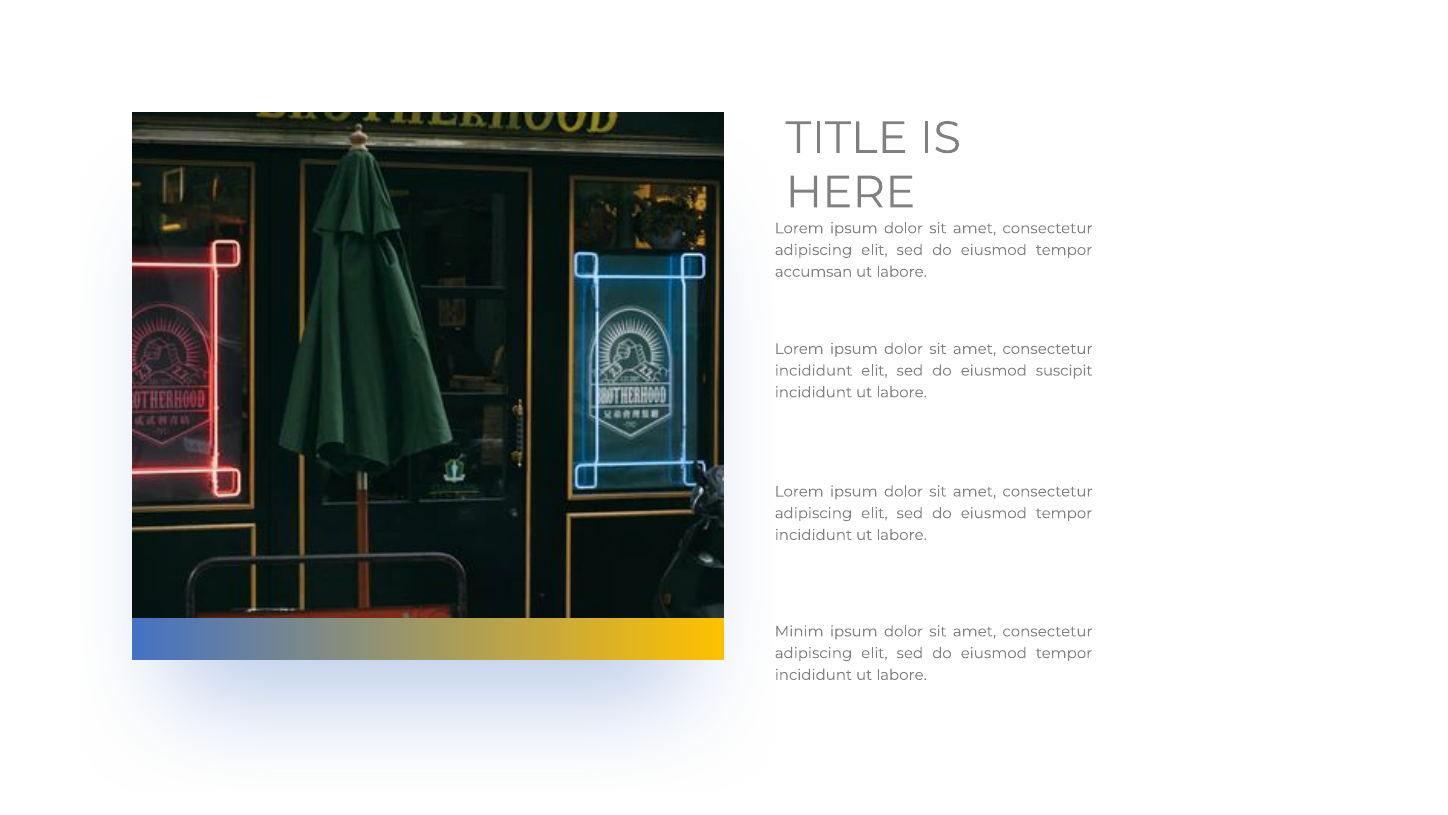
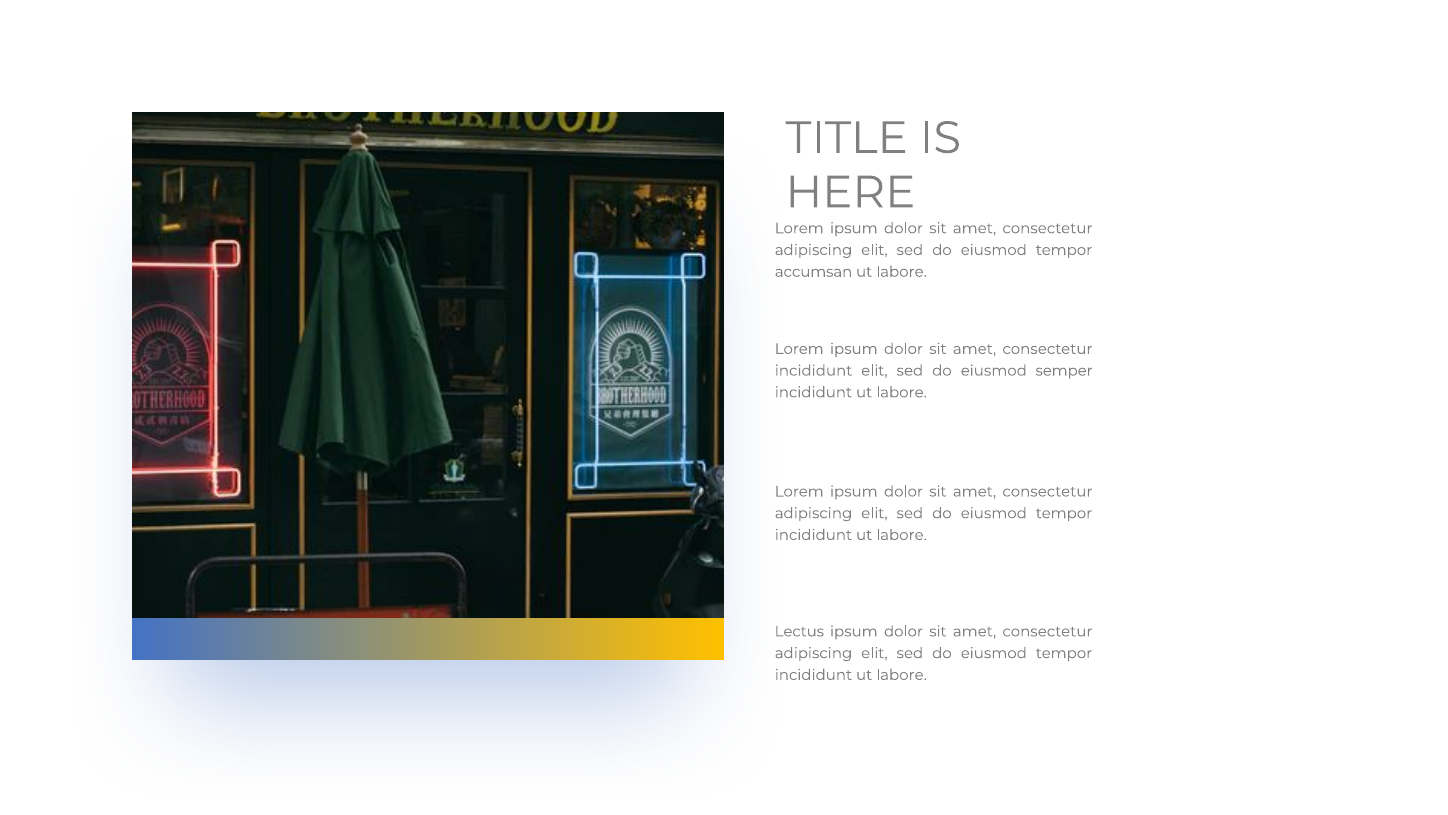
suscipit: suscipit -> semper
Minim: Minim -> Lectus
